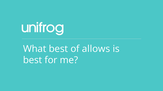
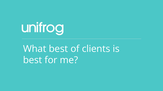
allows: allows -> clients
